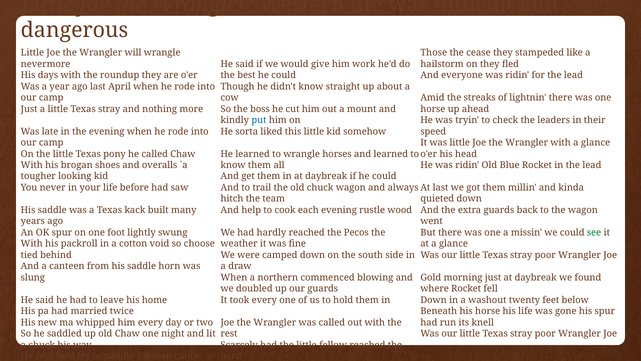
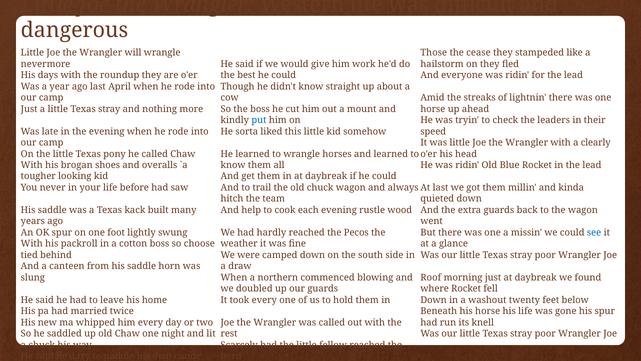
with a glance: glance -> clearly
see colour: green -> blue
cotton void: void -> boss
Gold: Gold -> Roof
